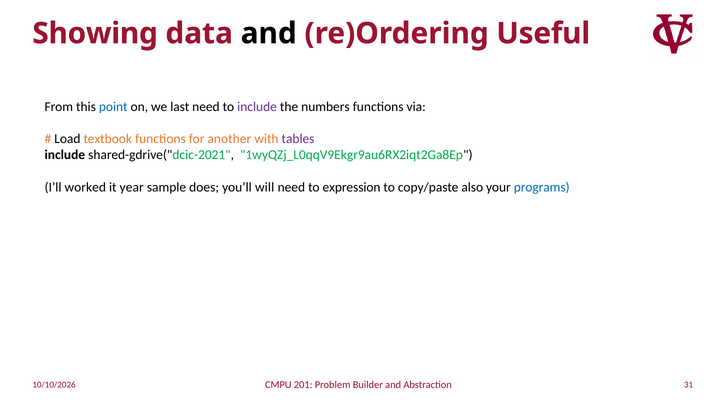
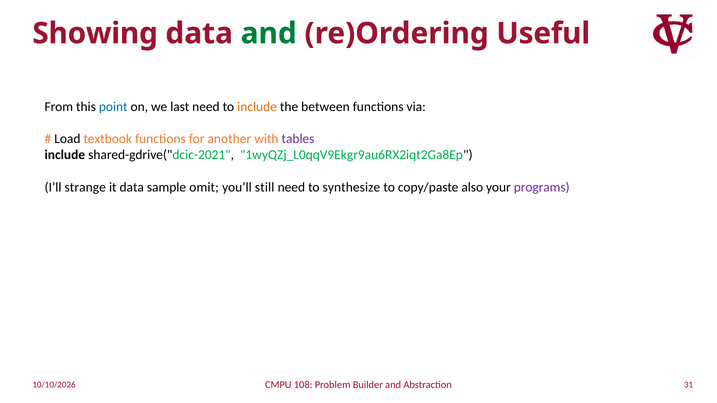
and at (269, 33) colour: black -> green
include at (257, 107) colour: purple -> orange
numbers: numbers -> between
worked: worked -> strange
it year: year -> data
does: does -> omit
will: will -> still
expression: expression -> synthesize
programs colour: blue -> purple
201: 201 -> 108
